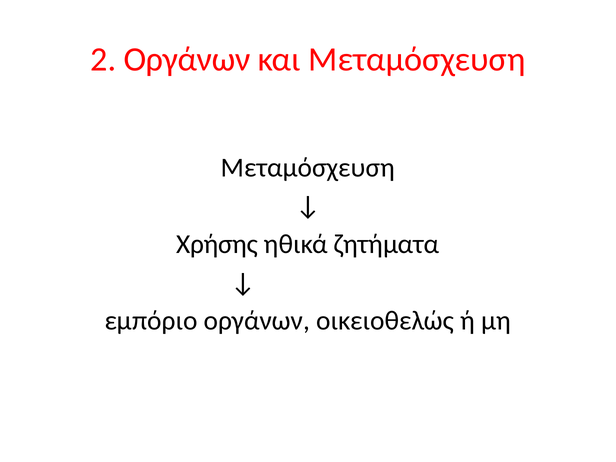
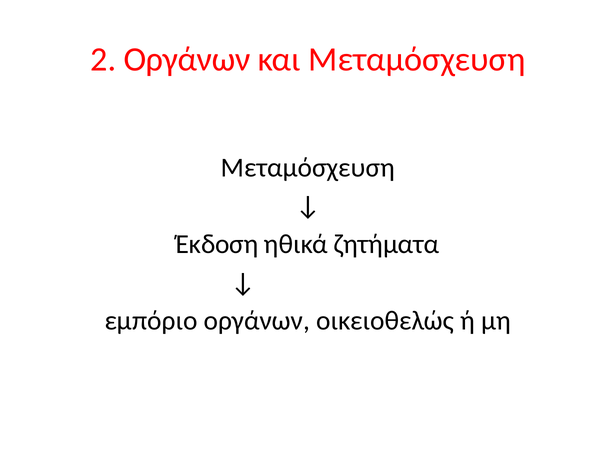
Χρήσης: Χρήσης -> Έκδοση
